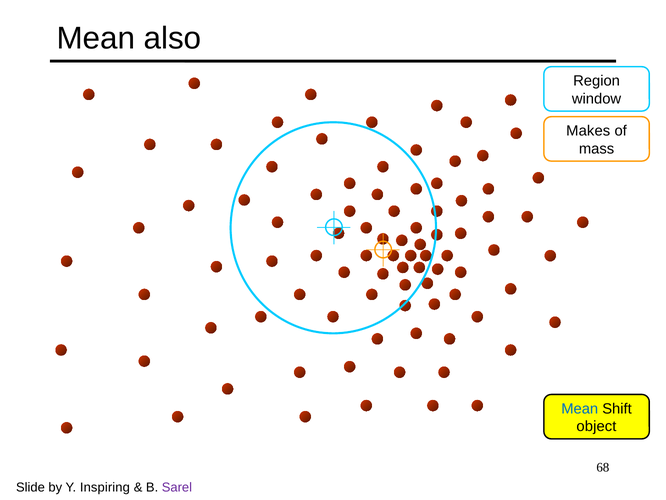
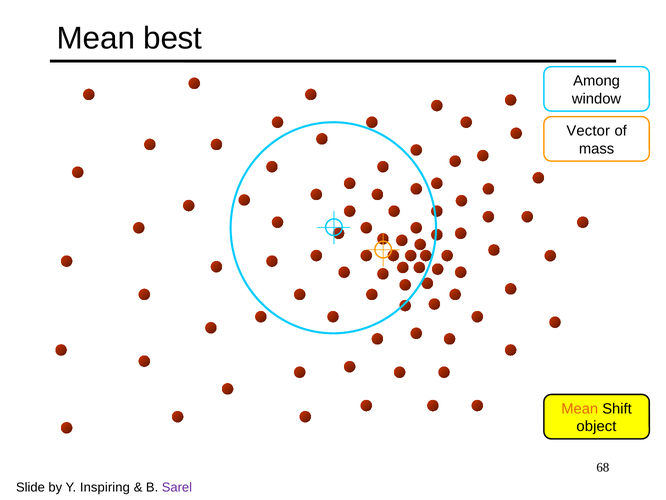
also: also -> best
Region: Region -> Among
Makes: Makes -> Vector
Mean at (580, 408) colour: blue -> orange
